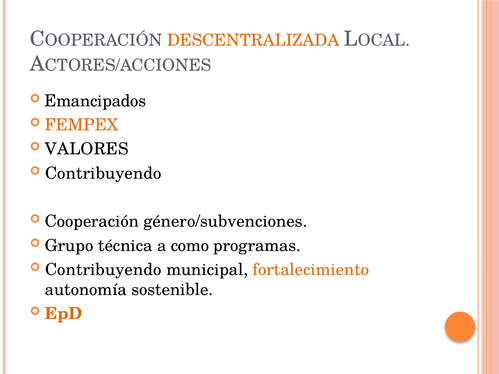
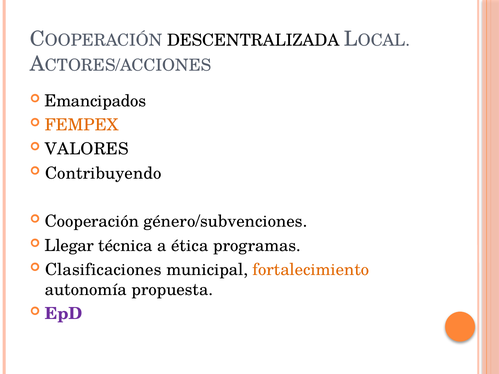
DESCENTRALIZADA colour: orange -> black
Grupo: Grupo -> Llegar
como: como -> ética
Contribuyendo at (103, 270): Contribuyendo -> Clasificaciones
sostenible: sostenible -> propuesta
EpD colour: orange -> purple
